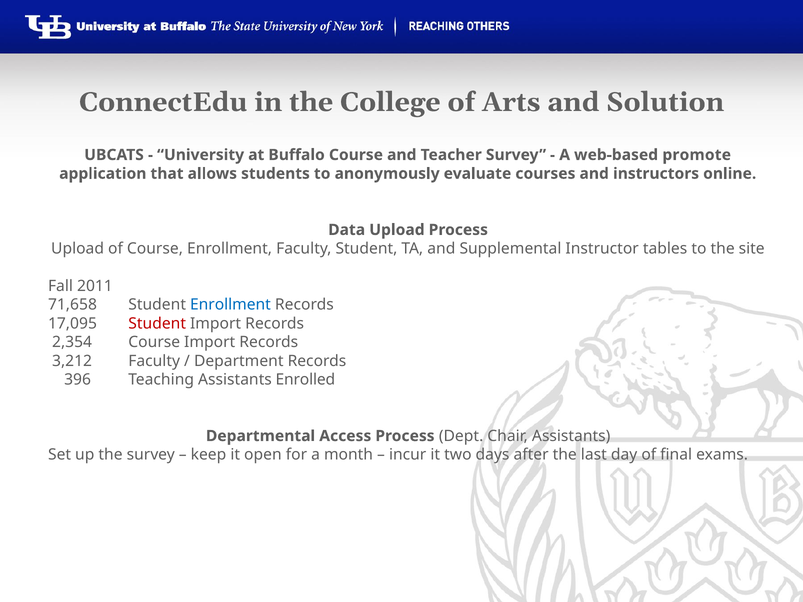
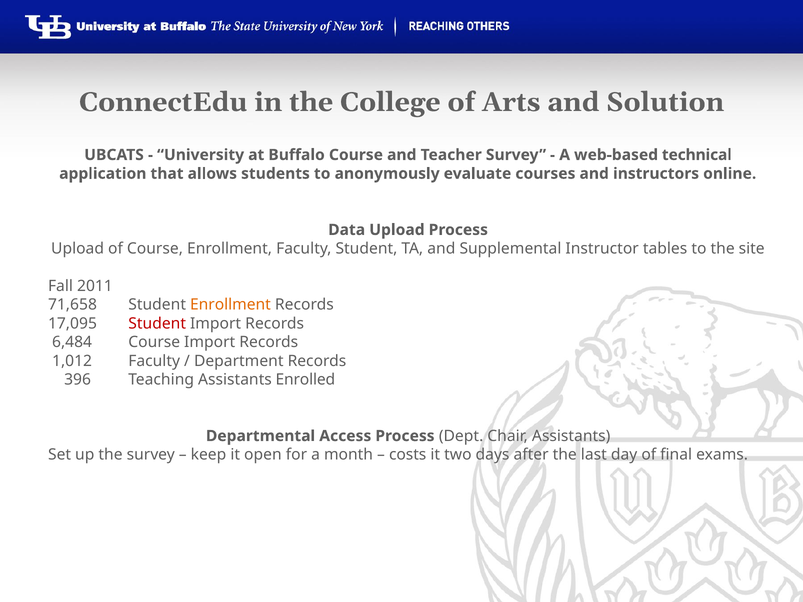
promote: promote -> technical
Enrollment at (230, 305) colour: blue -> orange
2,354: 2,354 -> 6,484
3,212: 3,212 -> 1,012
incur: incur -> costs
